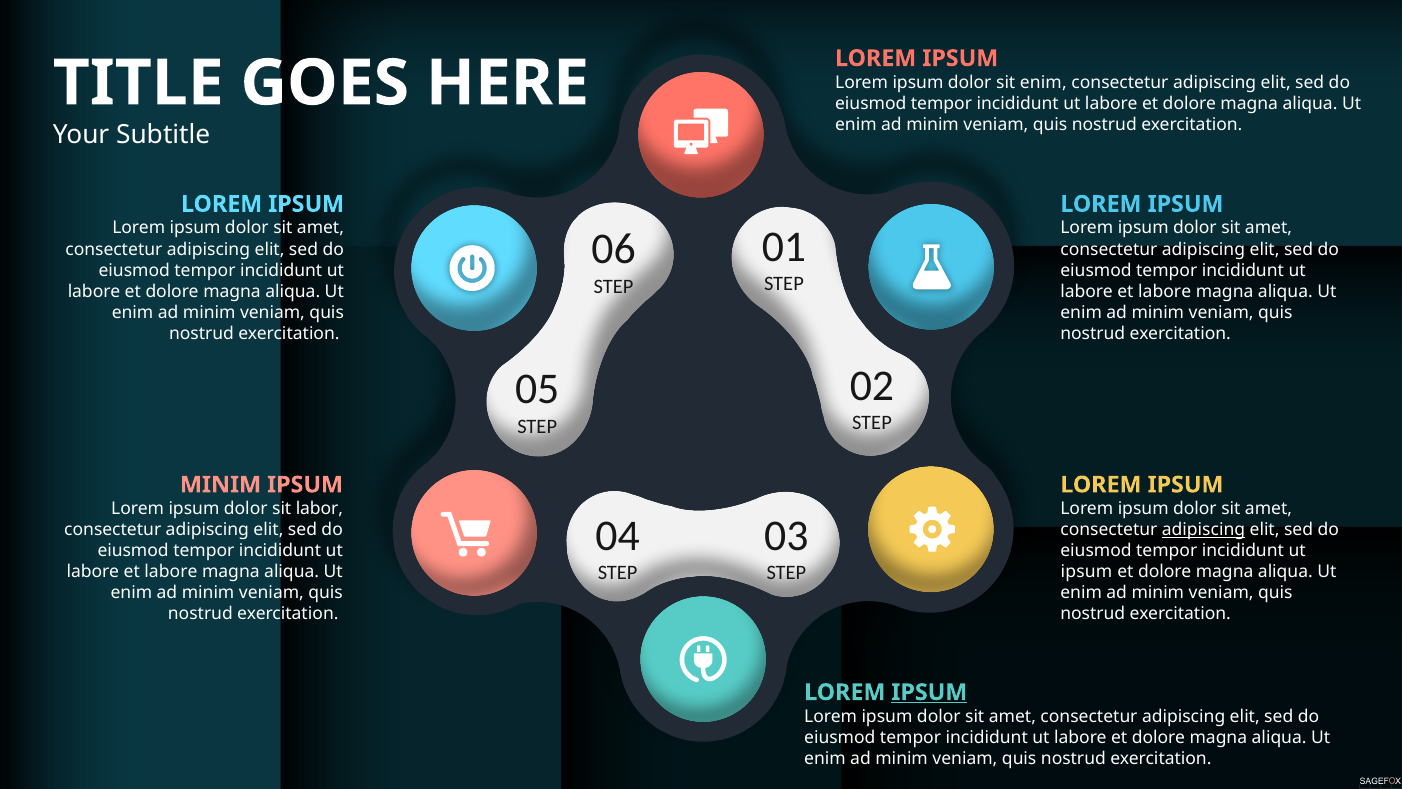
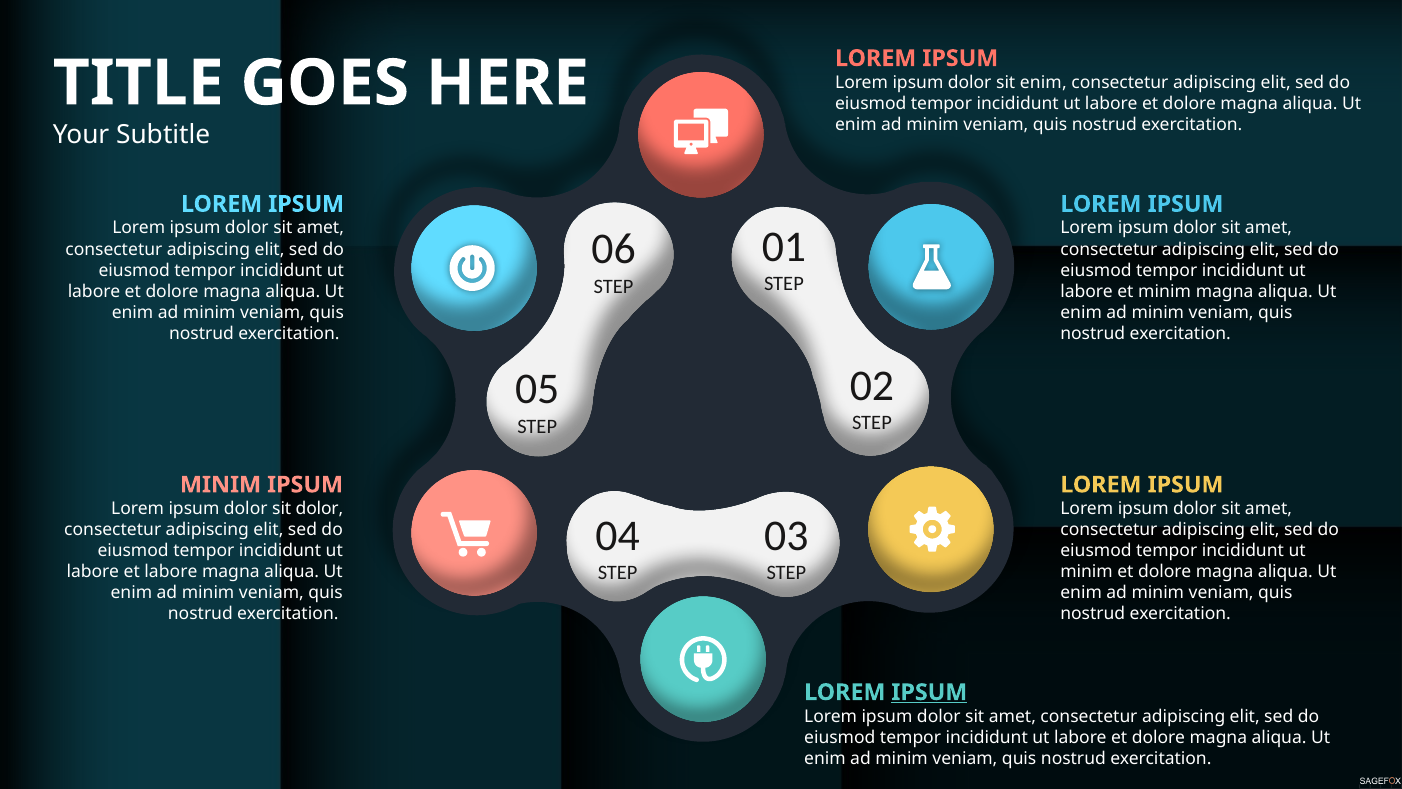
labore at (1165, 291): labore -> minim
sit labor: labor -> dolor
adipiscing at (1203, 530) underline: present -> none
ipsum at (1087, 572): ipsum -> minim
